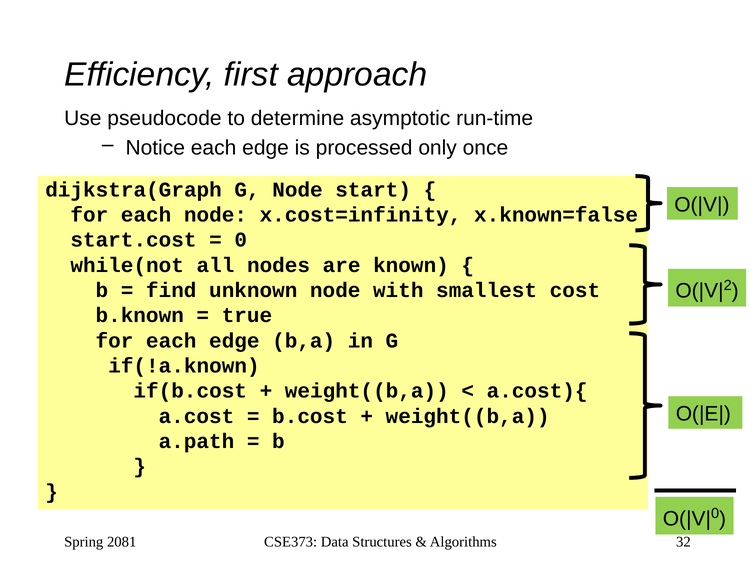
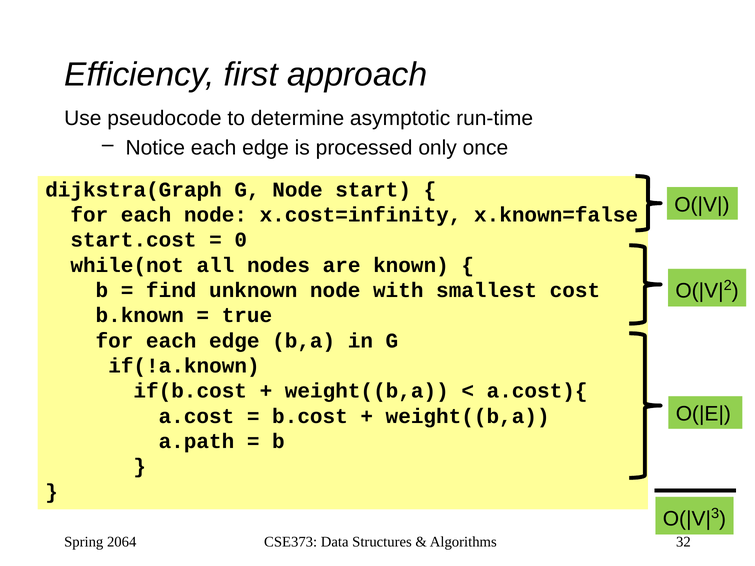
0 at (715, 514): 0 -> 3
2081: 2081 -> 2064
